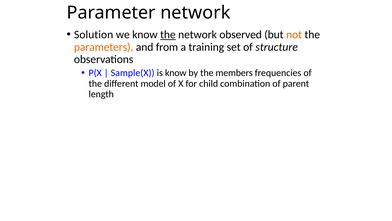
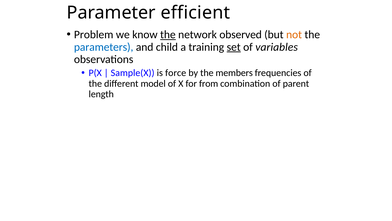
Parameter network: network -> efficient
Solution: Solution -> Problem
parameters colour: orange -> blue
from: from -> child
set underline: none -> present
structure: structure -> variables
is know: know -> force
child: child -> from
